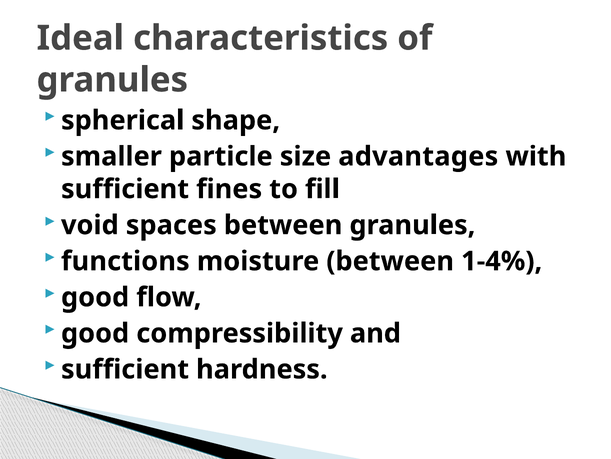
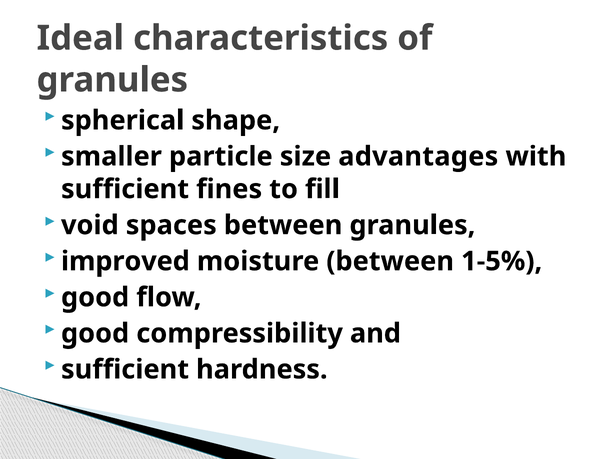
functions: functions -> improved
1-4%: 1-4% -> 1-5%
